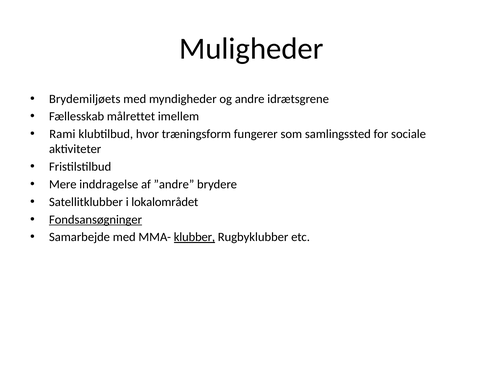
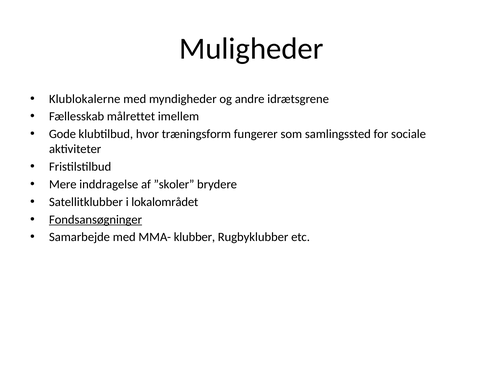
Brydemiljøets: Brydemiljøets -> Klublokalerne
Rami: Rami -> Gode
”andre: ”andre -> ”skoler
klubber underline: present -> none
